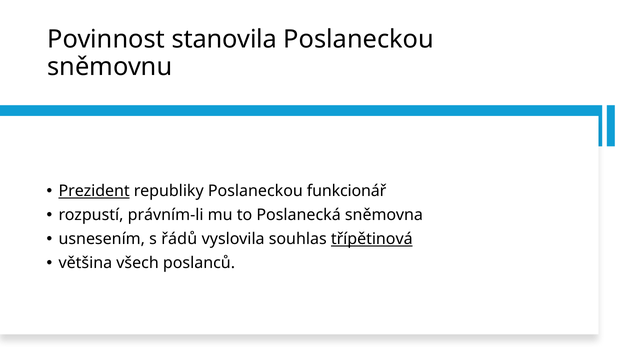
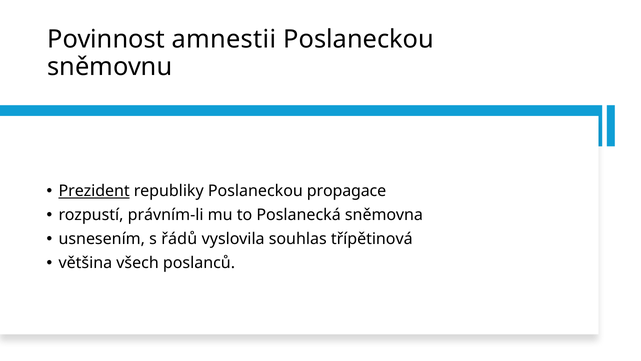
stanovila: stanovila -> amnestii
funkcionář: funkcionář -> propagace
třípětinová underline: present -> none
